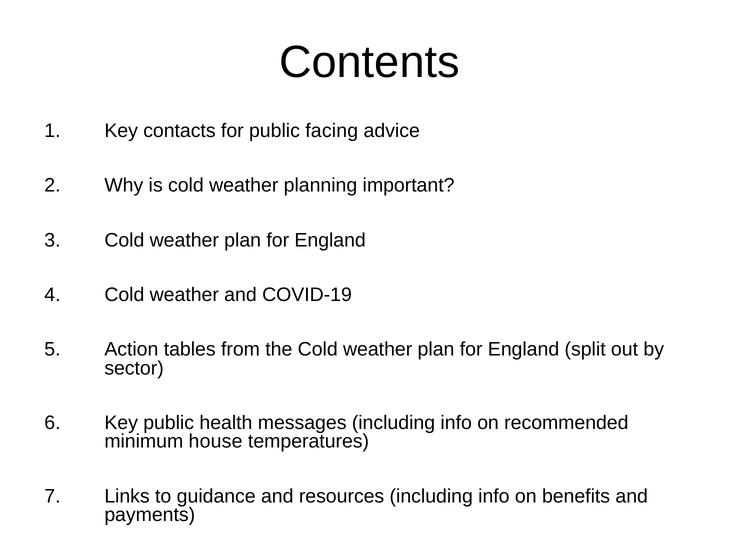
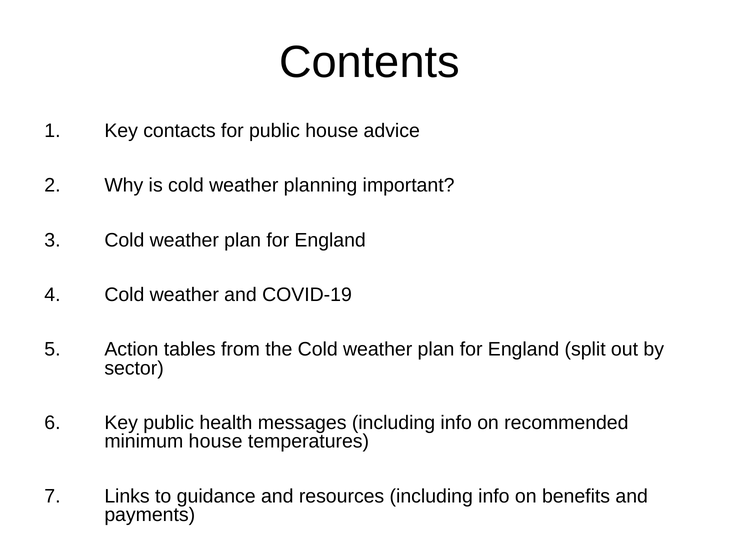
public facing: facing -> house
